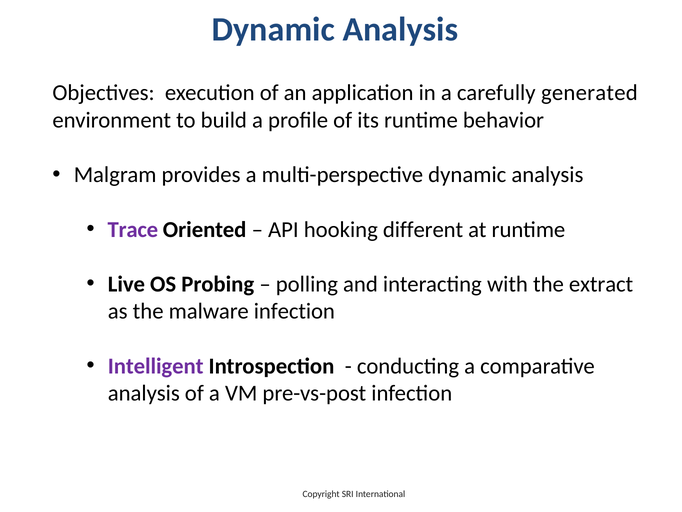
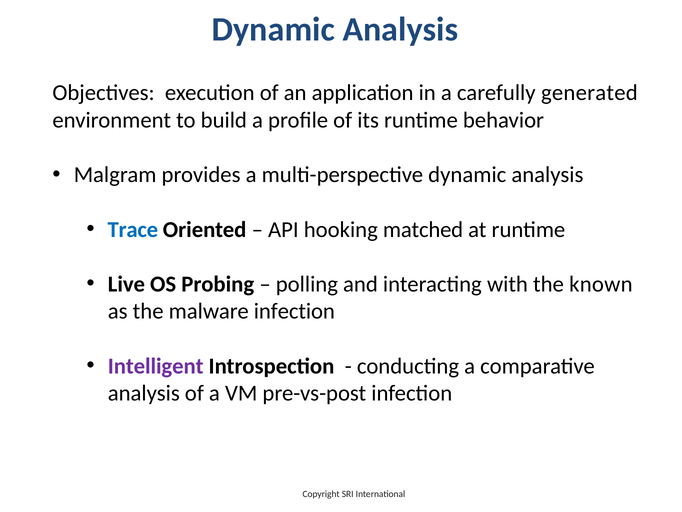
Trace colour: purple -> blue
different: different -> matched
extract: extract -> known
